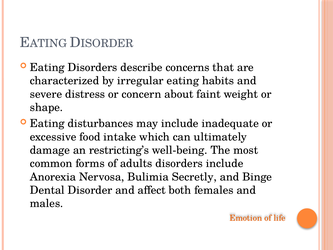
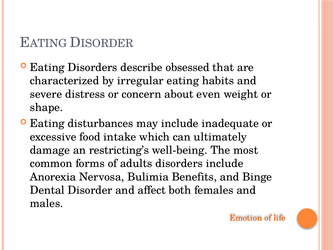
concerns: concerns -> obsessed
faint: faint -> even
Secretly: Secretly -> Benefits
